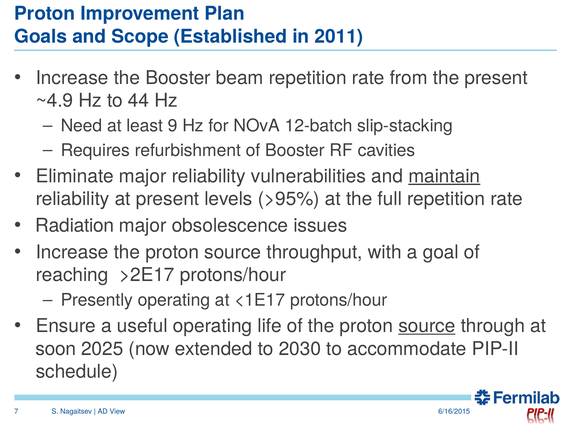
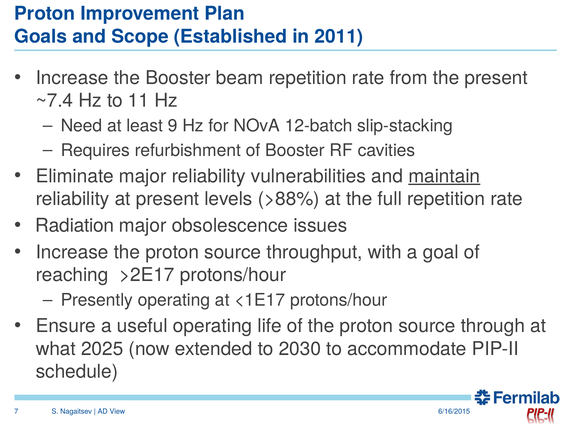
~4.9: ~4.9 -> ~7.4
44: 44 -> 11
>95%: >95% -> >88%
source at (427, 326) underline: present -> none
soon: soon -> what
